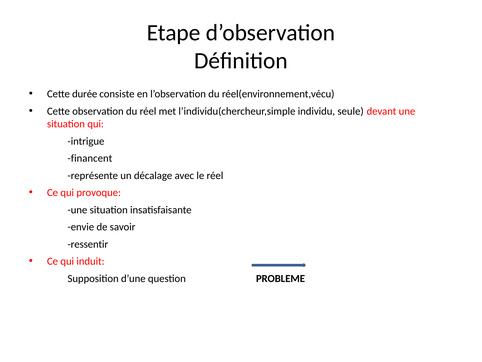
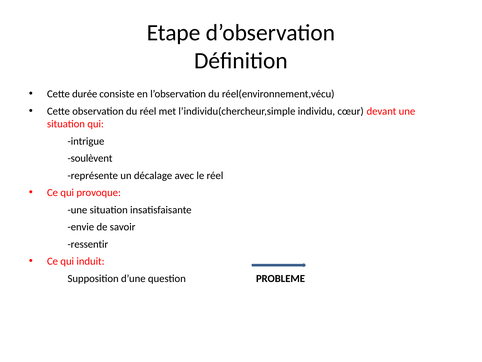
seule: seule -> cœur
financent: financent -> soulèvent
